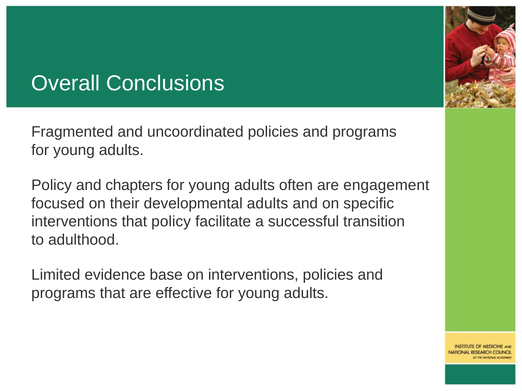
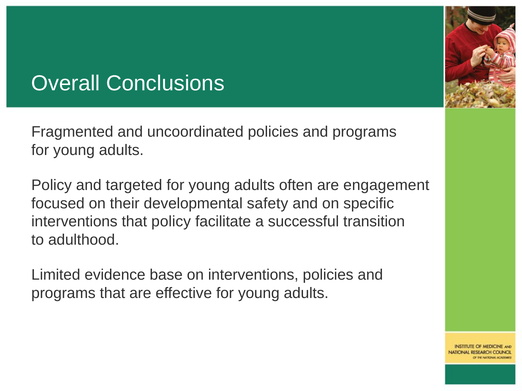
chapters: chapters -> targeted
developmental adults: adults -> safety
